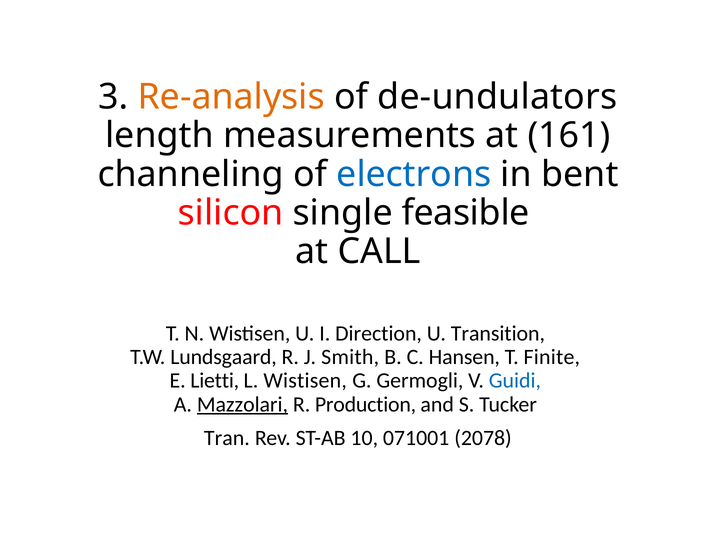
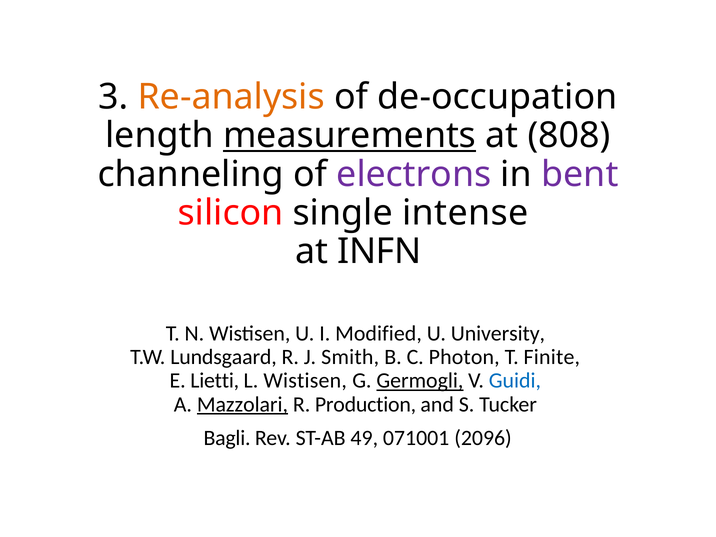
de-undulators: de-undulators -> de-occupation
measurements underline: none -> present
161: 161 -> 808
electrons colour: blue -> purple
bent colour: black -> purple
feasible: feasible -> intense
CALL: CALL -> INFN
Direction: Direction -> Modified
Transition: Transition -> University
Hansen: Hansen -> Photon
Germogli underline: none -> present
Tran: Tran -> Bagli
10: 10 -> 49
2078: 2078 -> 2096
